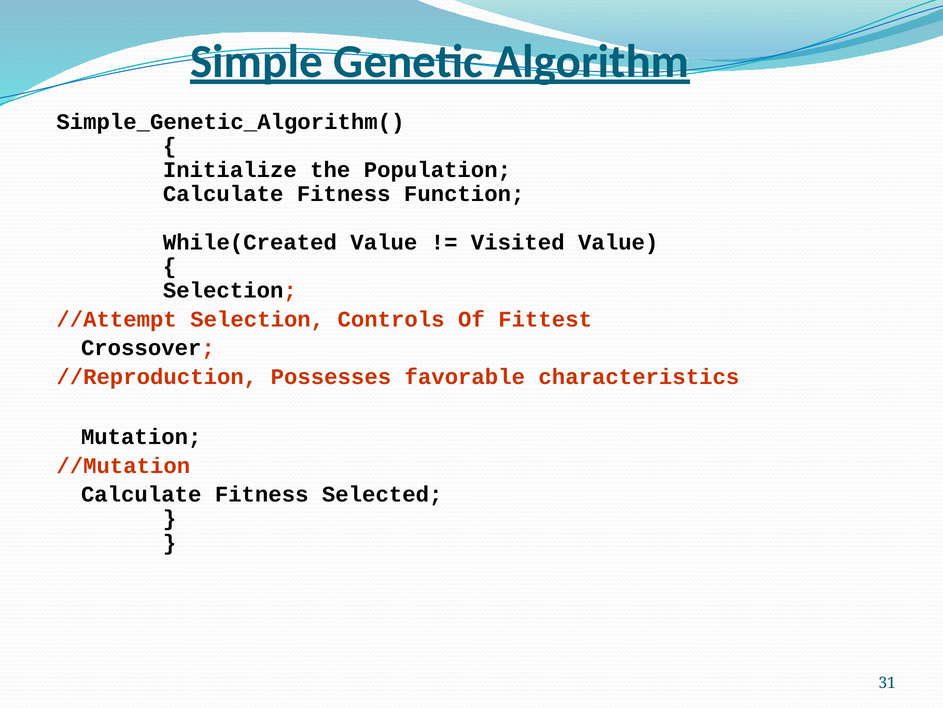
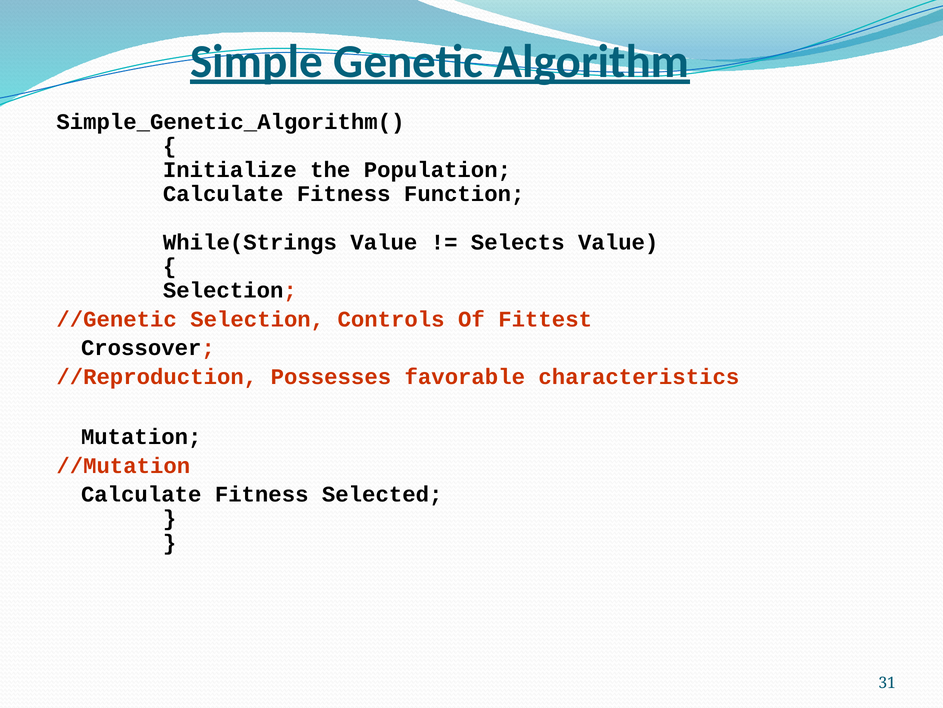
While(Created: While(Created -> While(Strings
Visited: Visited -> Selects
//Attempt: //Attempt -> //Genetic
